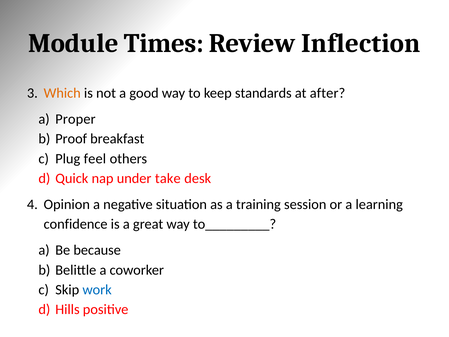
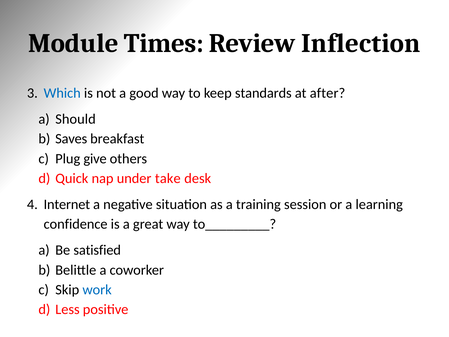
Which colour: orange -> blue
Proper: Proper -> Should
Proof: Proof -> Saves
feel: feel -> give
Opinion: Opinion -> Internet
because: because -> satisfied
Hills: Hills -> Less
